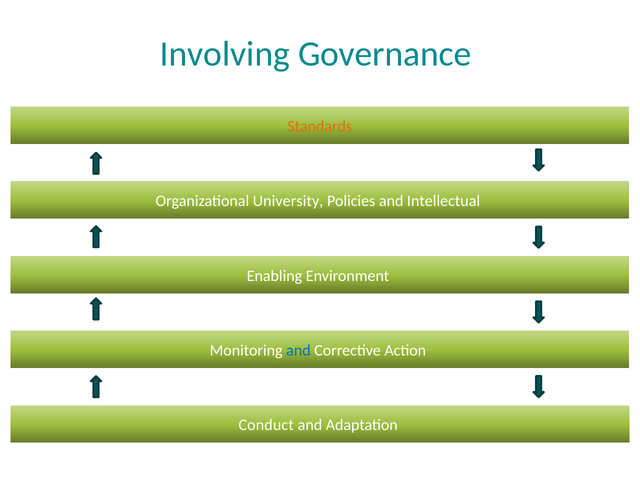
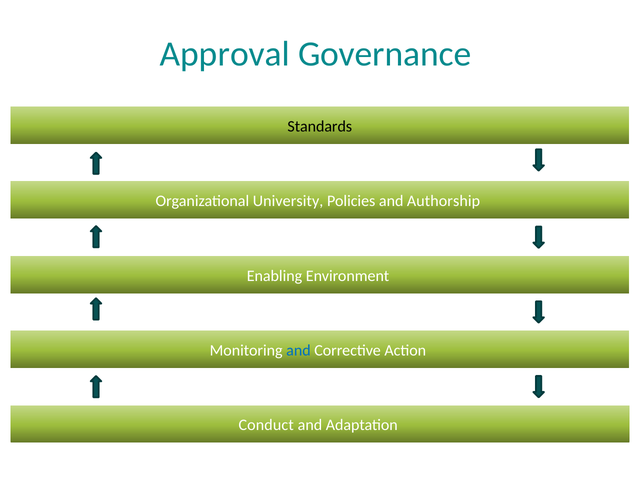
Involving: Involving -> Approval
Standards colour: orange -> black
Intellectual: Intellectual -> Authorship
